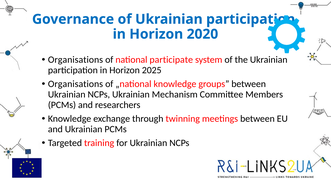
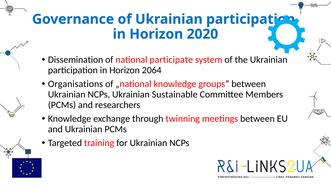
Organisations at (76, 60): Organisations -> Dissemination
2025: 2025 -> 2064
Mechanism: Mechanism -> Sustainable
